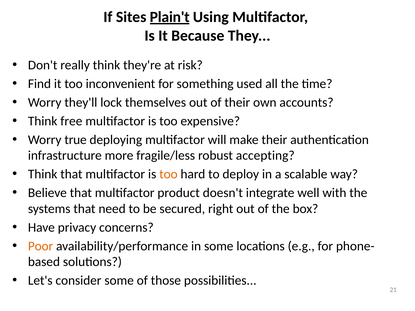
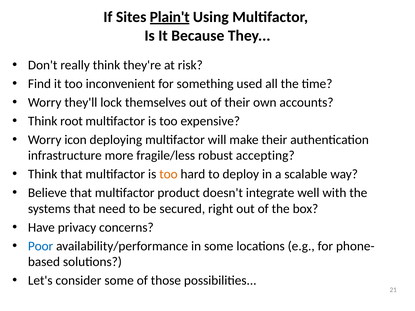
free: free -> root
true: true -> icon
Poor colour: orange -> blue
